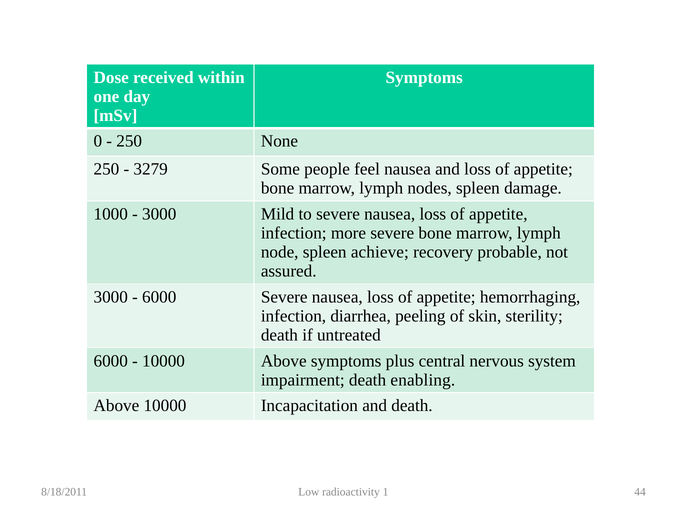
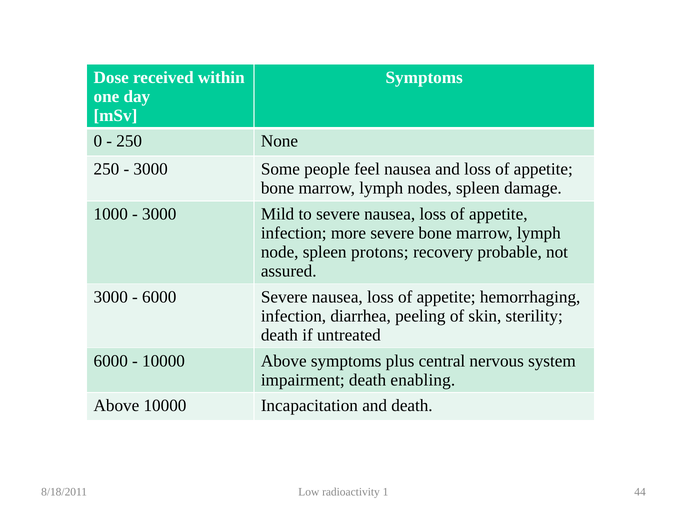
3279 at (151, 169): 3279 -> 3000
achieve: achieve -> protons
